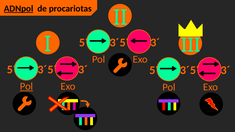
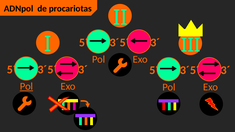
ADNpol underline: present -> none
